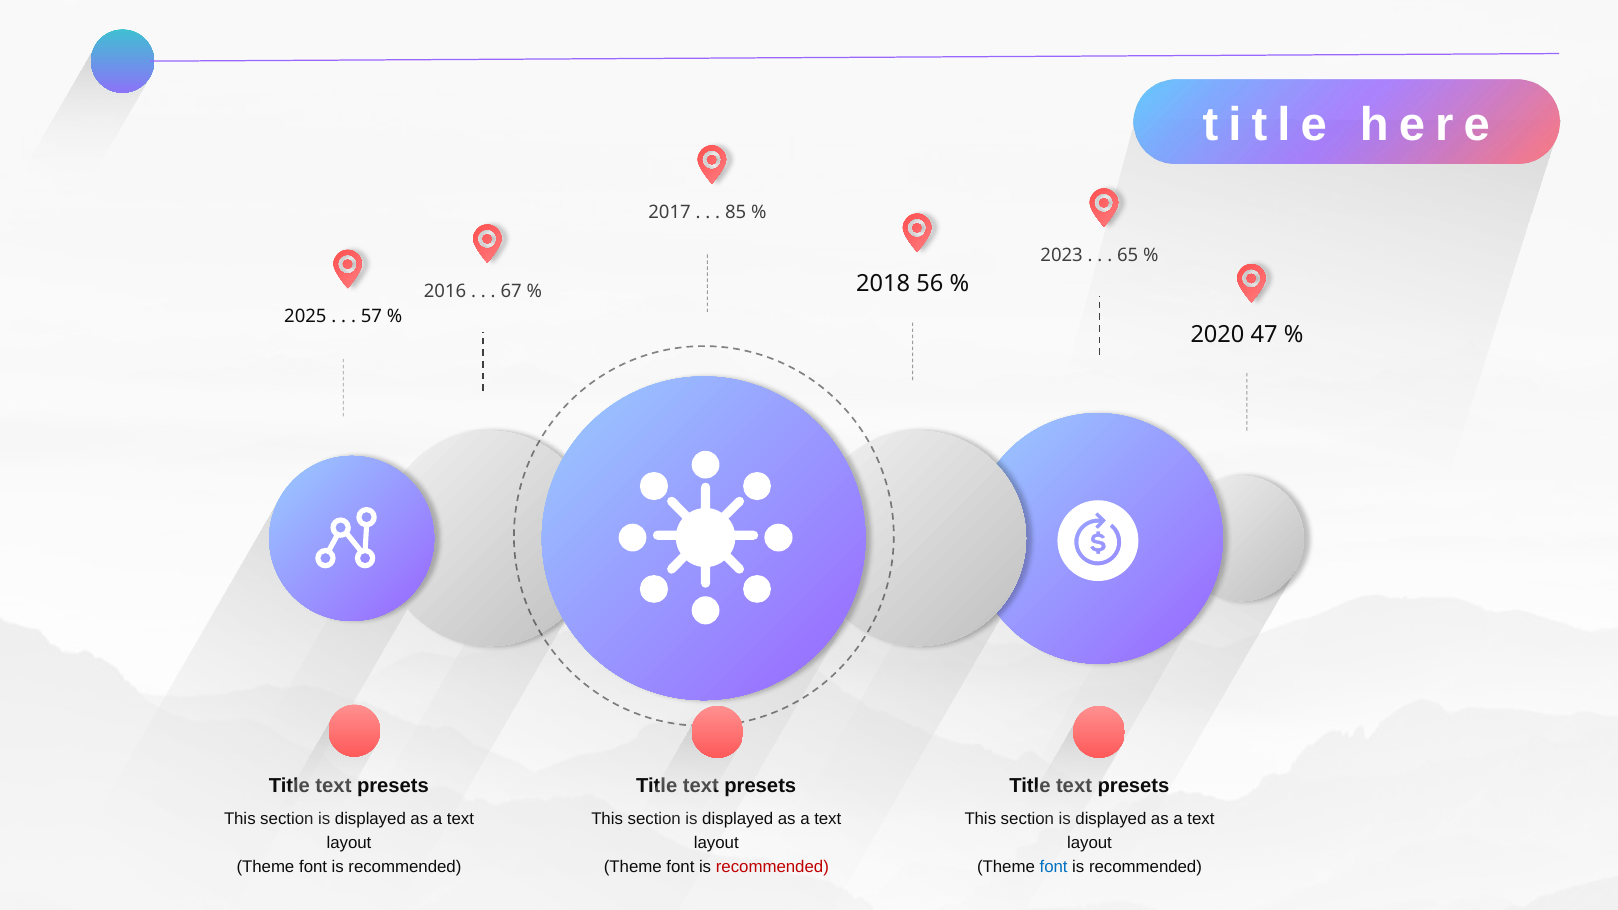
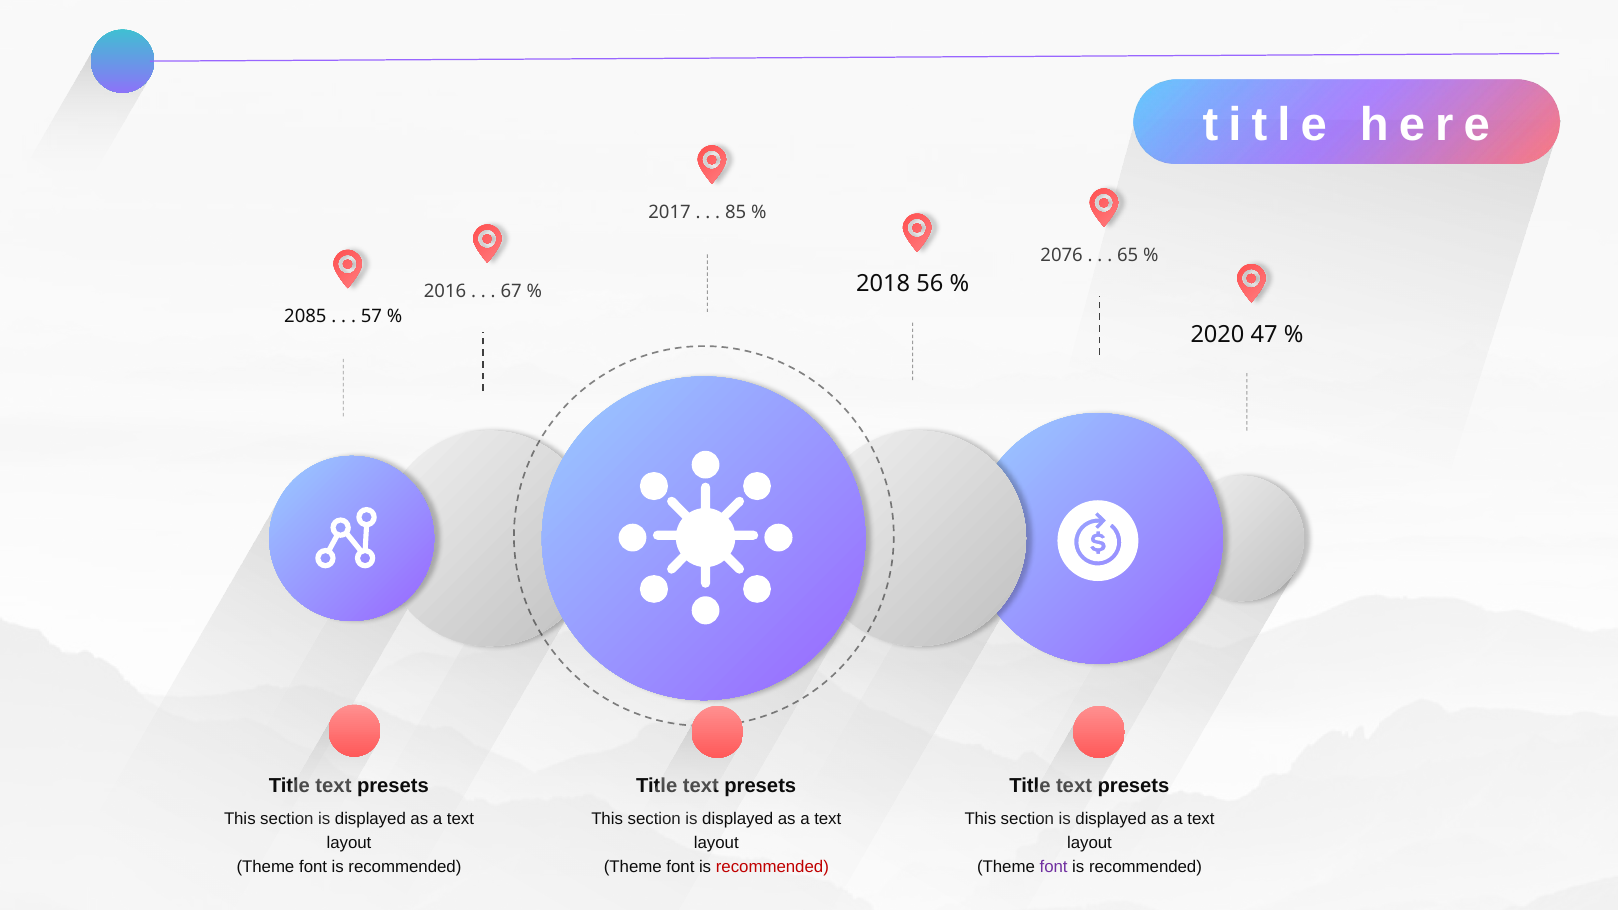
2023: 2023 -> 2076
2025: 2025 -> 2085
font at (1054, 867) colour: blue -> purple
